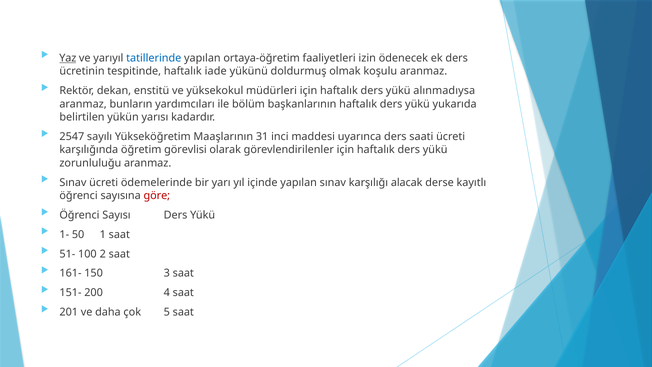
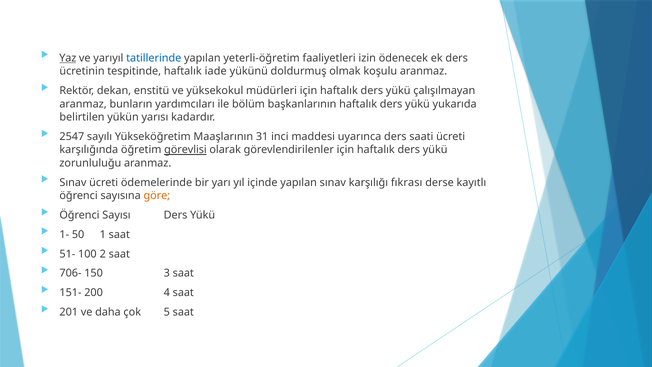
ortaya-öğretim: ortaya-öğretim -> yeterli-öğretim
alınmadıysa: alınmadıysa -> çalışılmayan
görevlisi underline: none -> present
alacak: alacak -> fıkrası
göre colour: red -> orange
161-: 161- -> 706-
